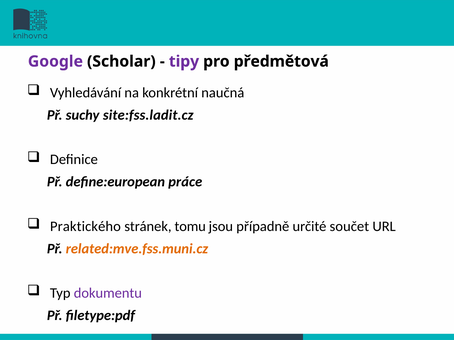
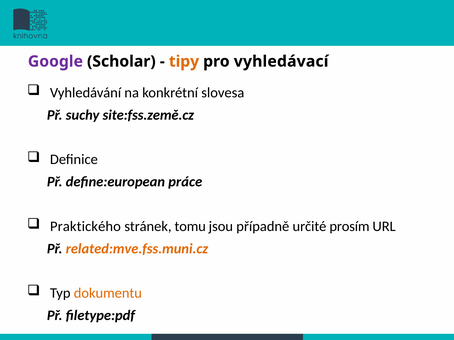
tipy colour: purple -> orange
předmětová: předmětová -> vyhledávací
naučná: naučná -> slovesa
site:fss.ladit.cz: site:fss.ladit.cz -> site:fss.země.cz
součet: součet -> prosím
dokumentu colour: purple -> orange
